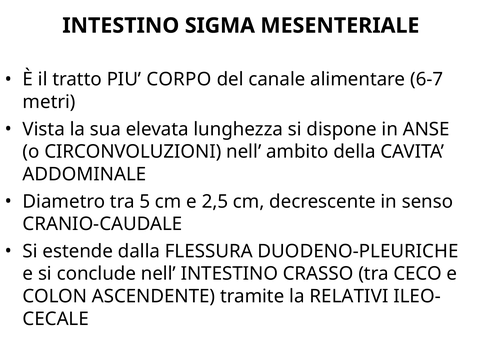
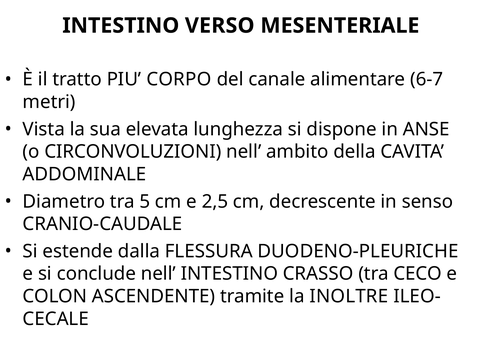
SIGMA: SIGMA -> VERSO
RELATIVI: RELATIVI -> INOLTRE
